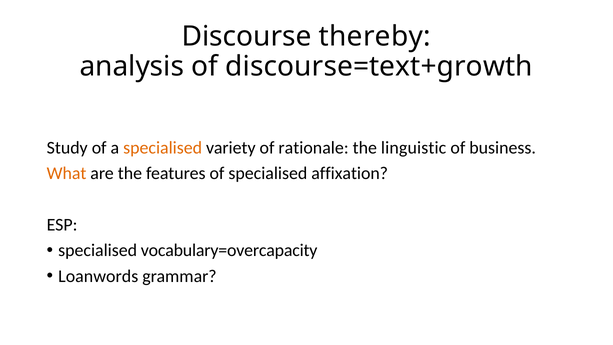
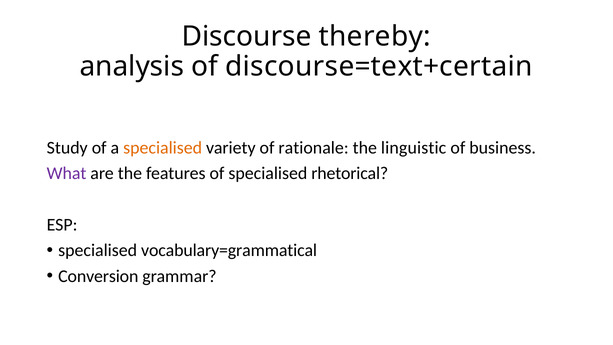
discourse=text+growth: discourse=text+growth -> discourse=text+certain
What colour: orange -> purple
affixation: affixation -> rhetorical
vocabulary=overcapacity: vocabulary=overcapacity -> vocabulary=grammatical
Loanwords: Loanwords -> Conversion
